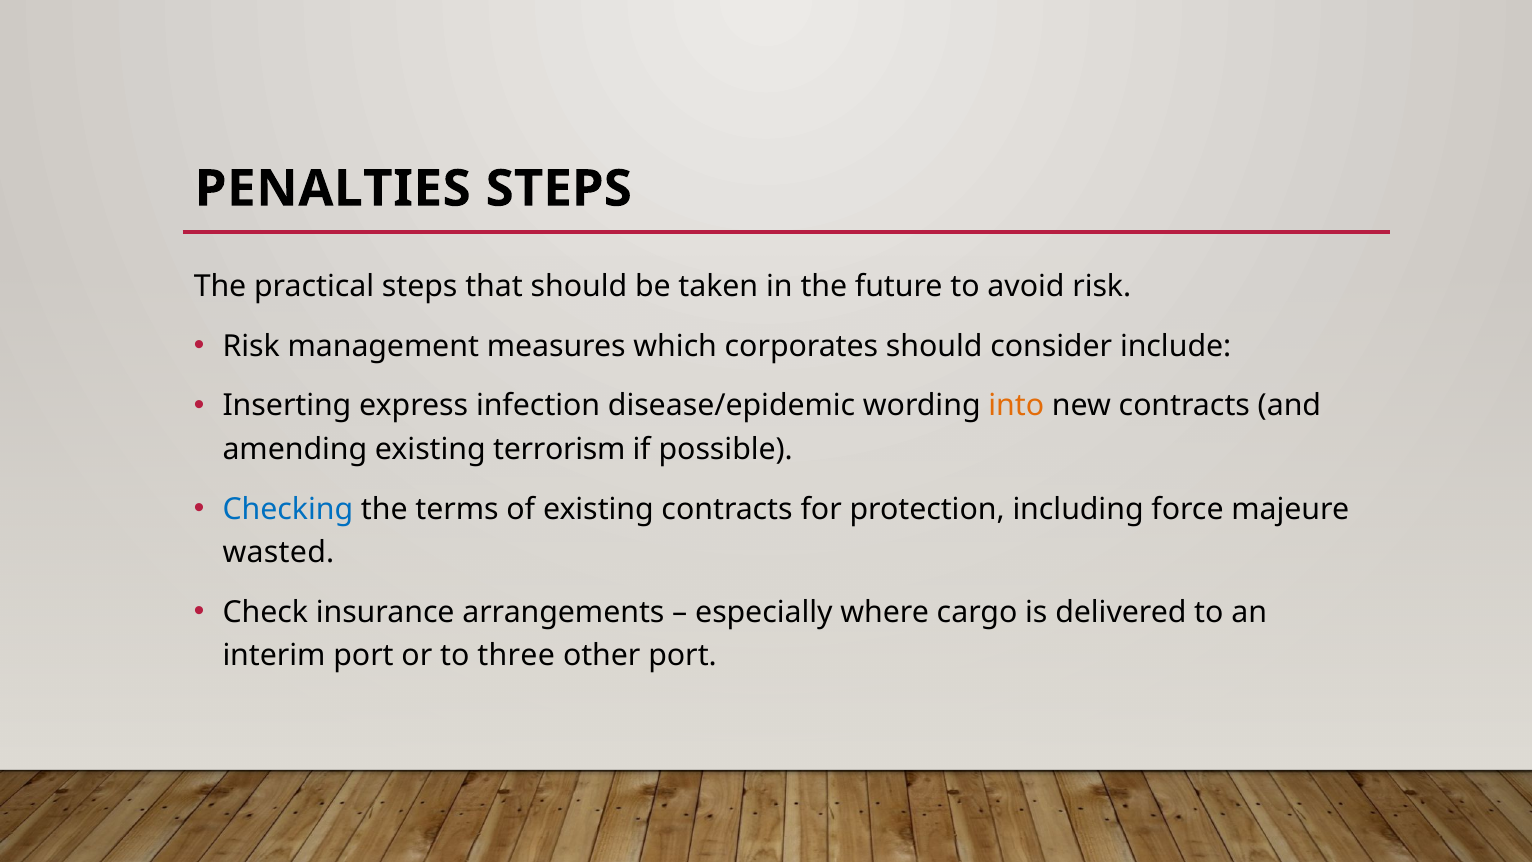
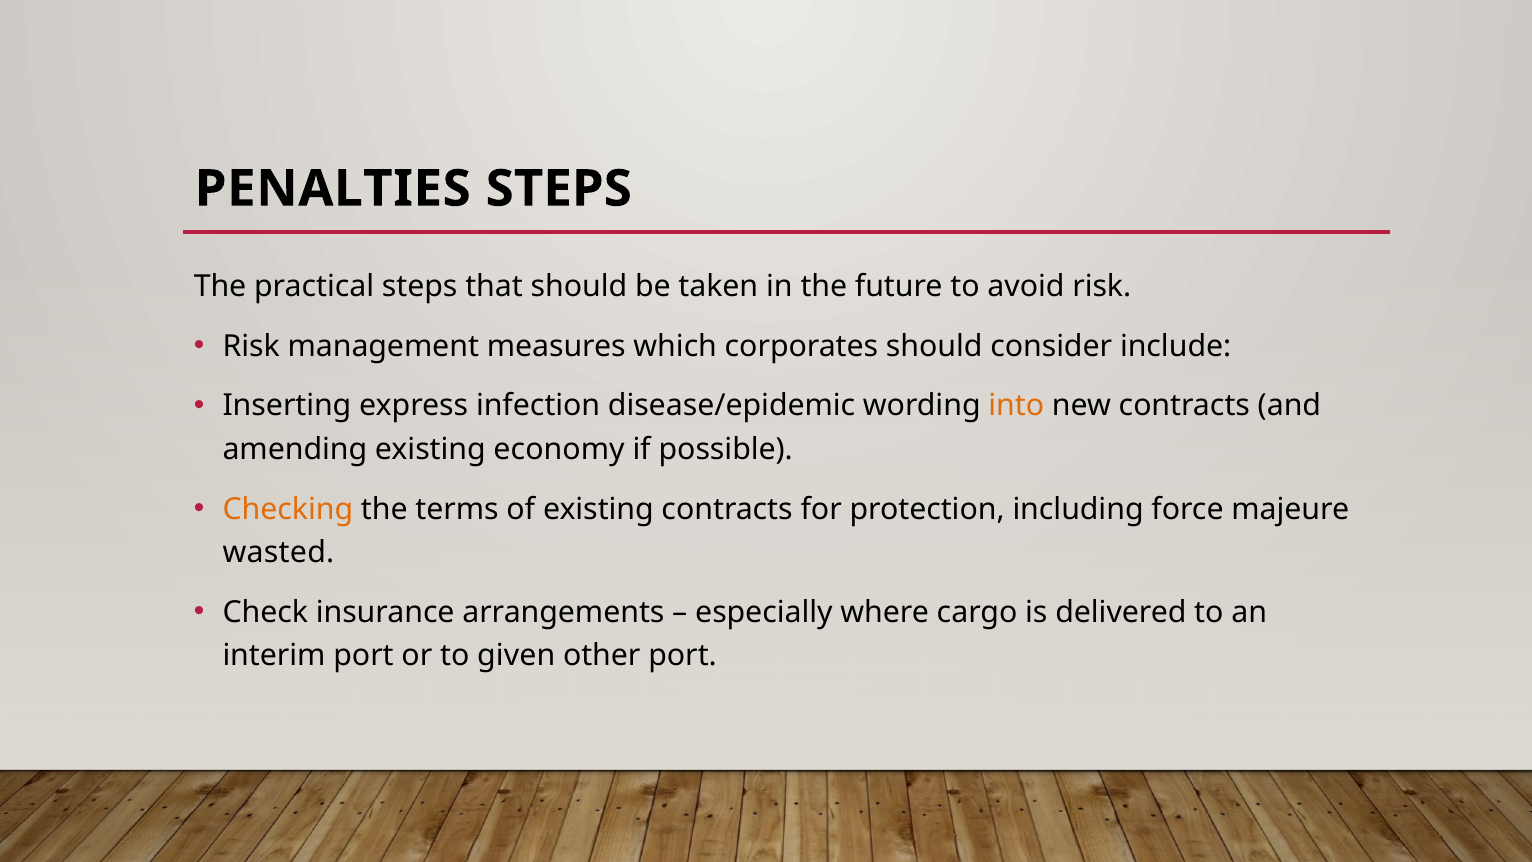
terrorism: terrorism -> economy
Checking colour: blue -> orange
three: three -> given
